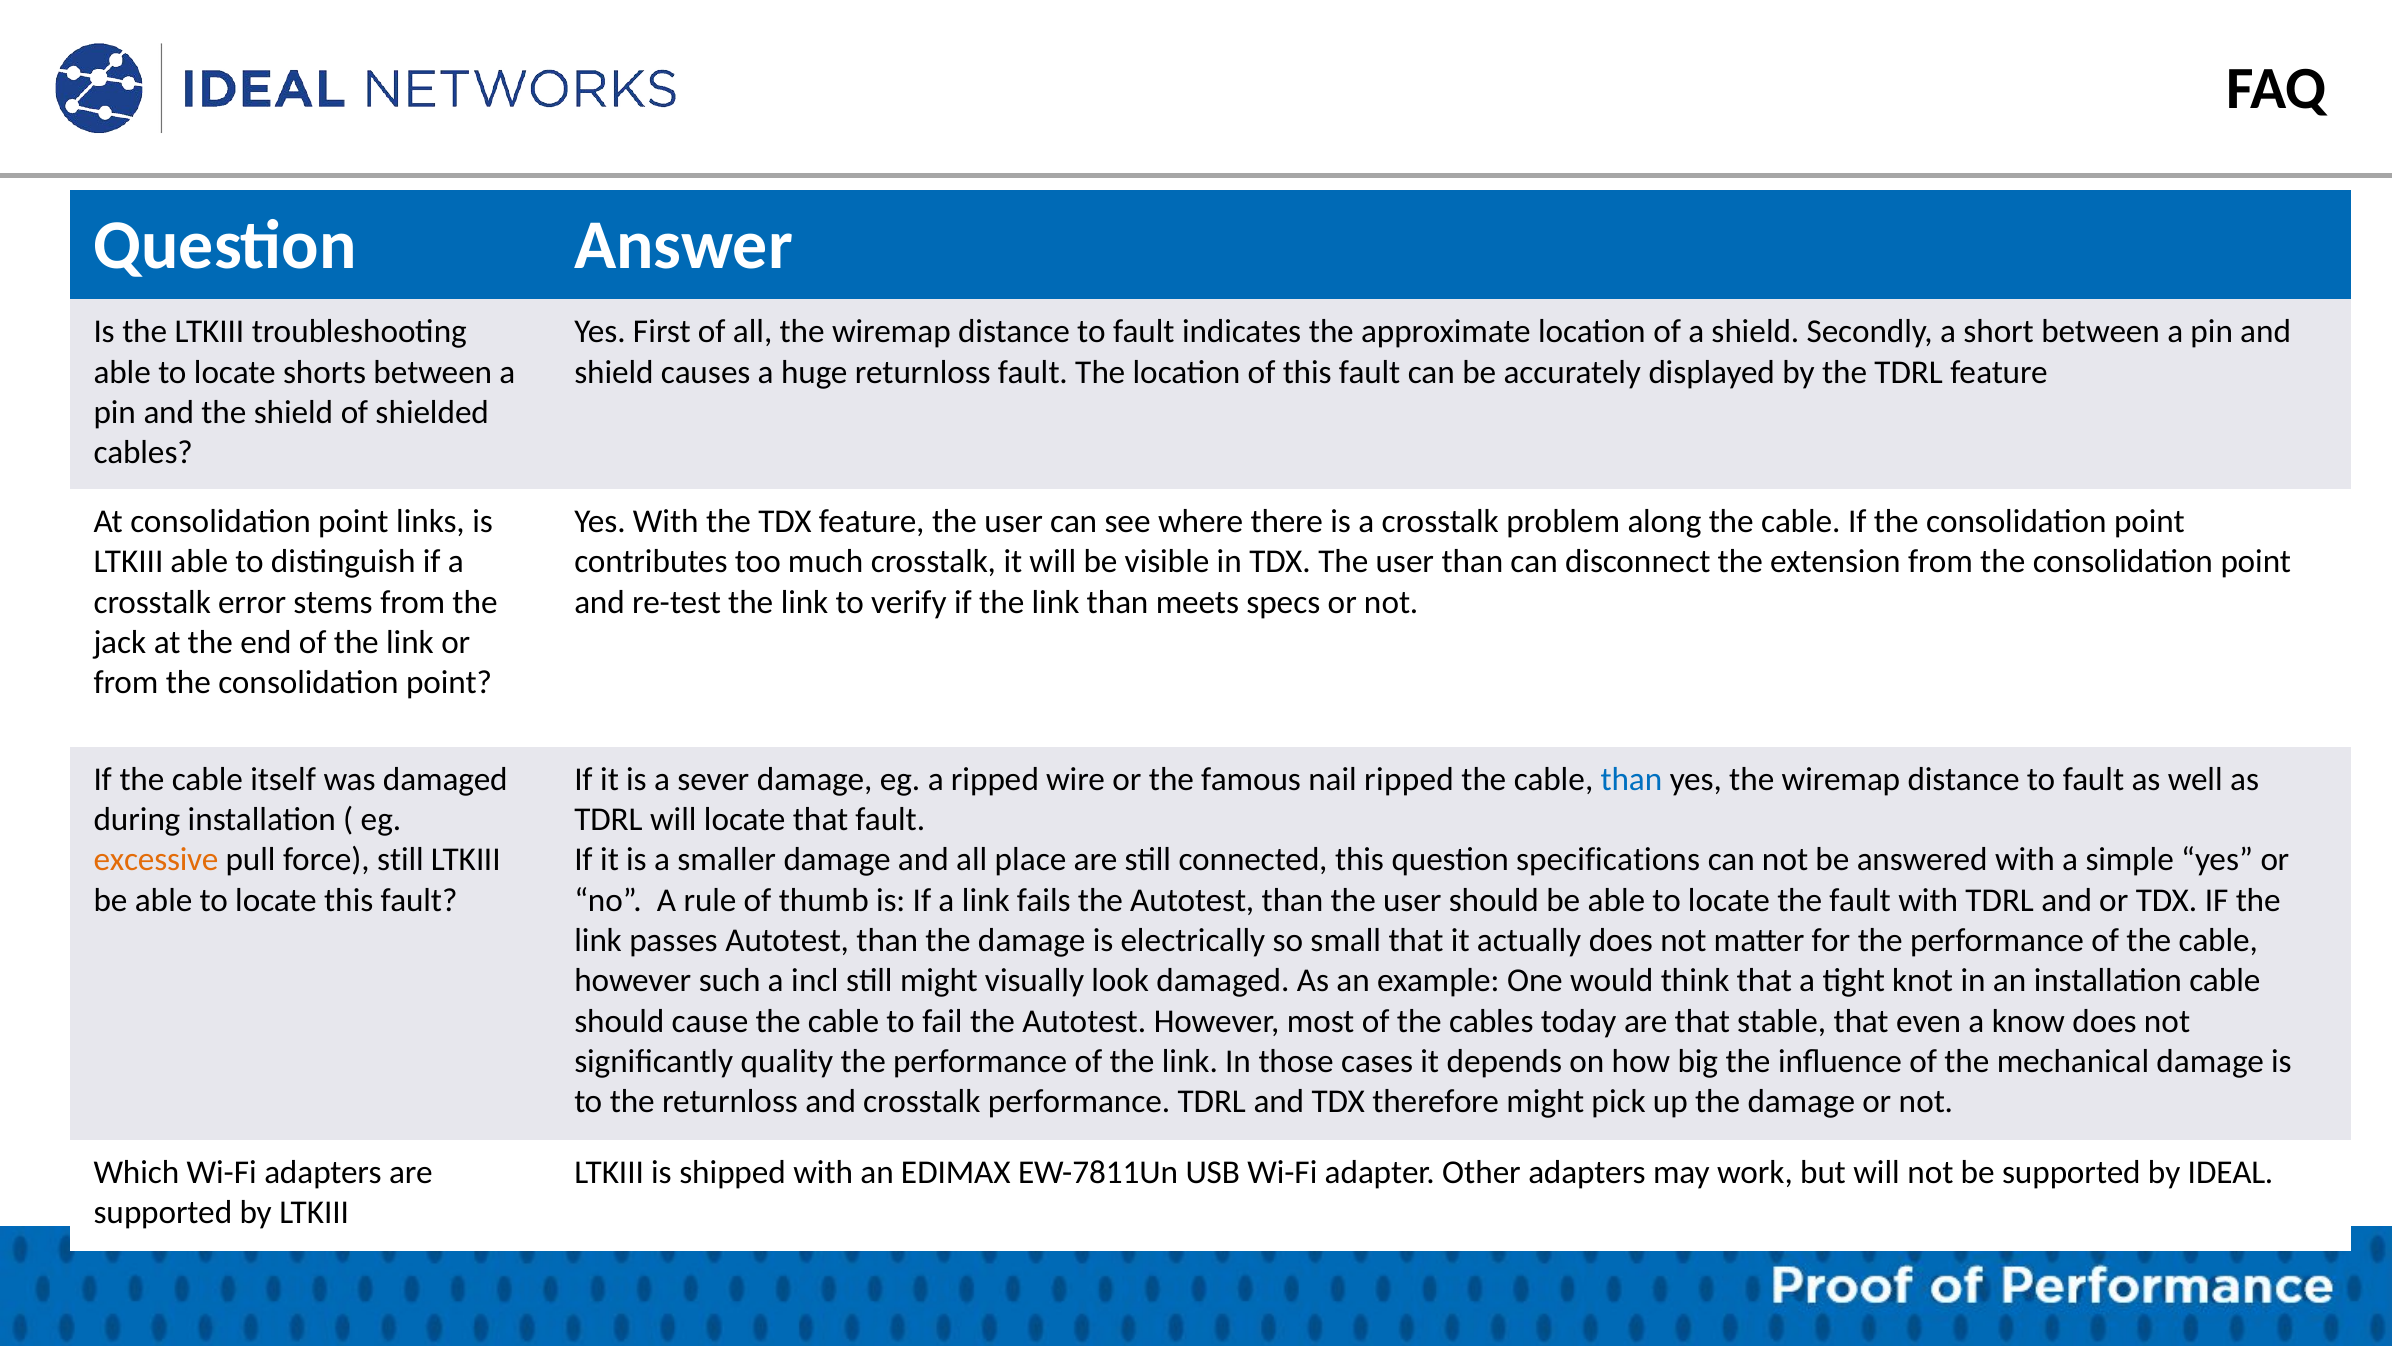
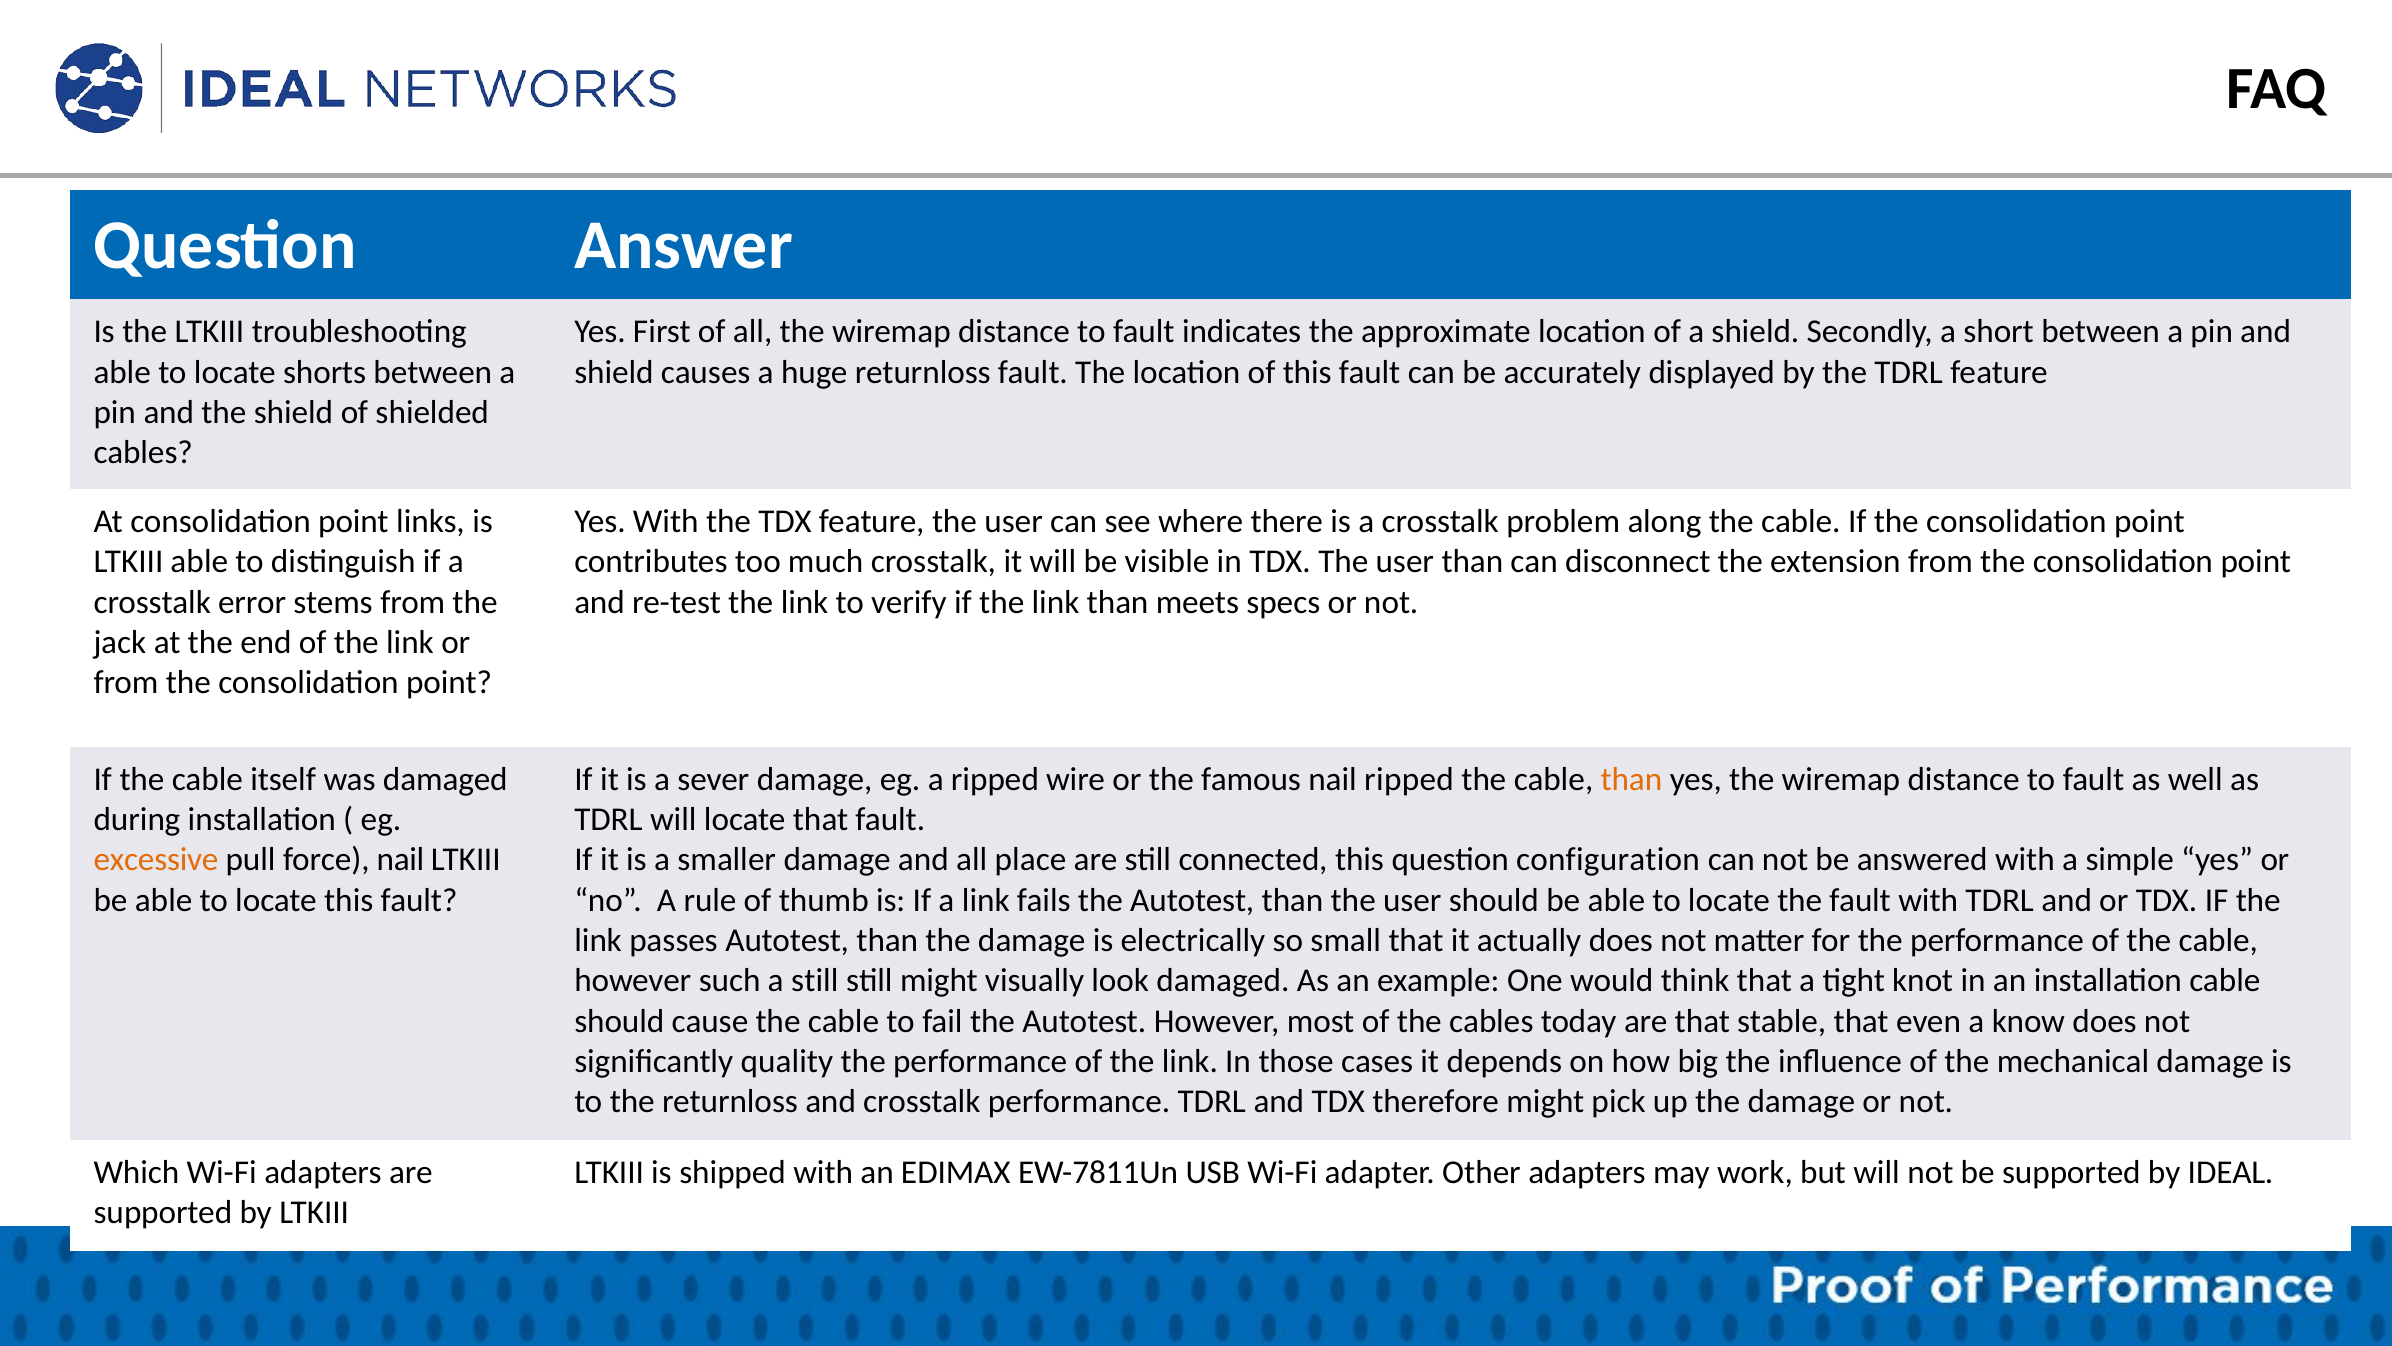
than at (1631, 779) colour: blue -> orange
force still: still -> nail
specifications: specifications -> configuration
a incl: incl -> still
